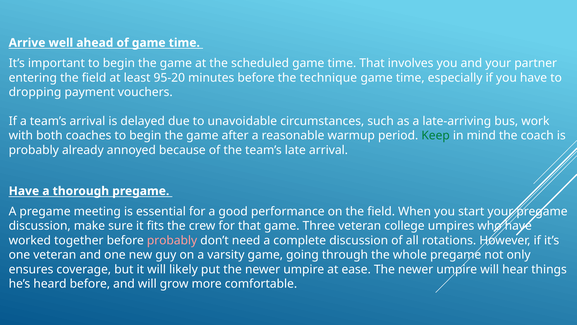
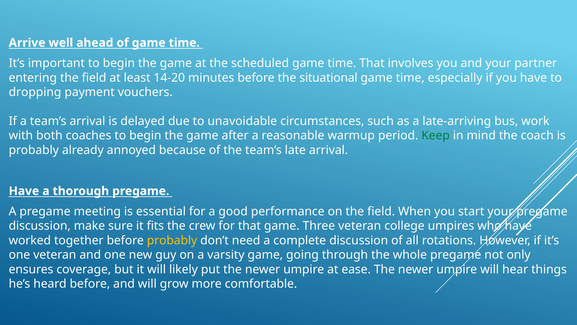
95-20: 95-20 -> 14-20
technique: technique -> situational
probably at (172, 240) colour: pink -> yellow
